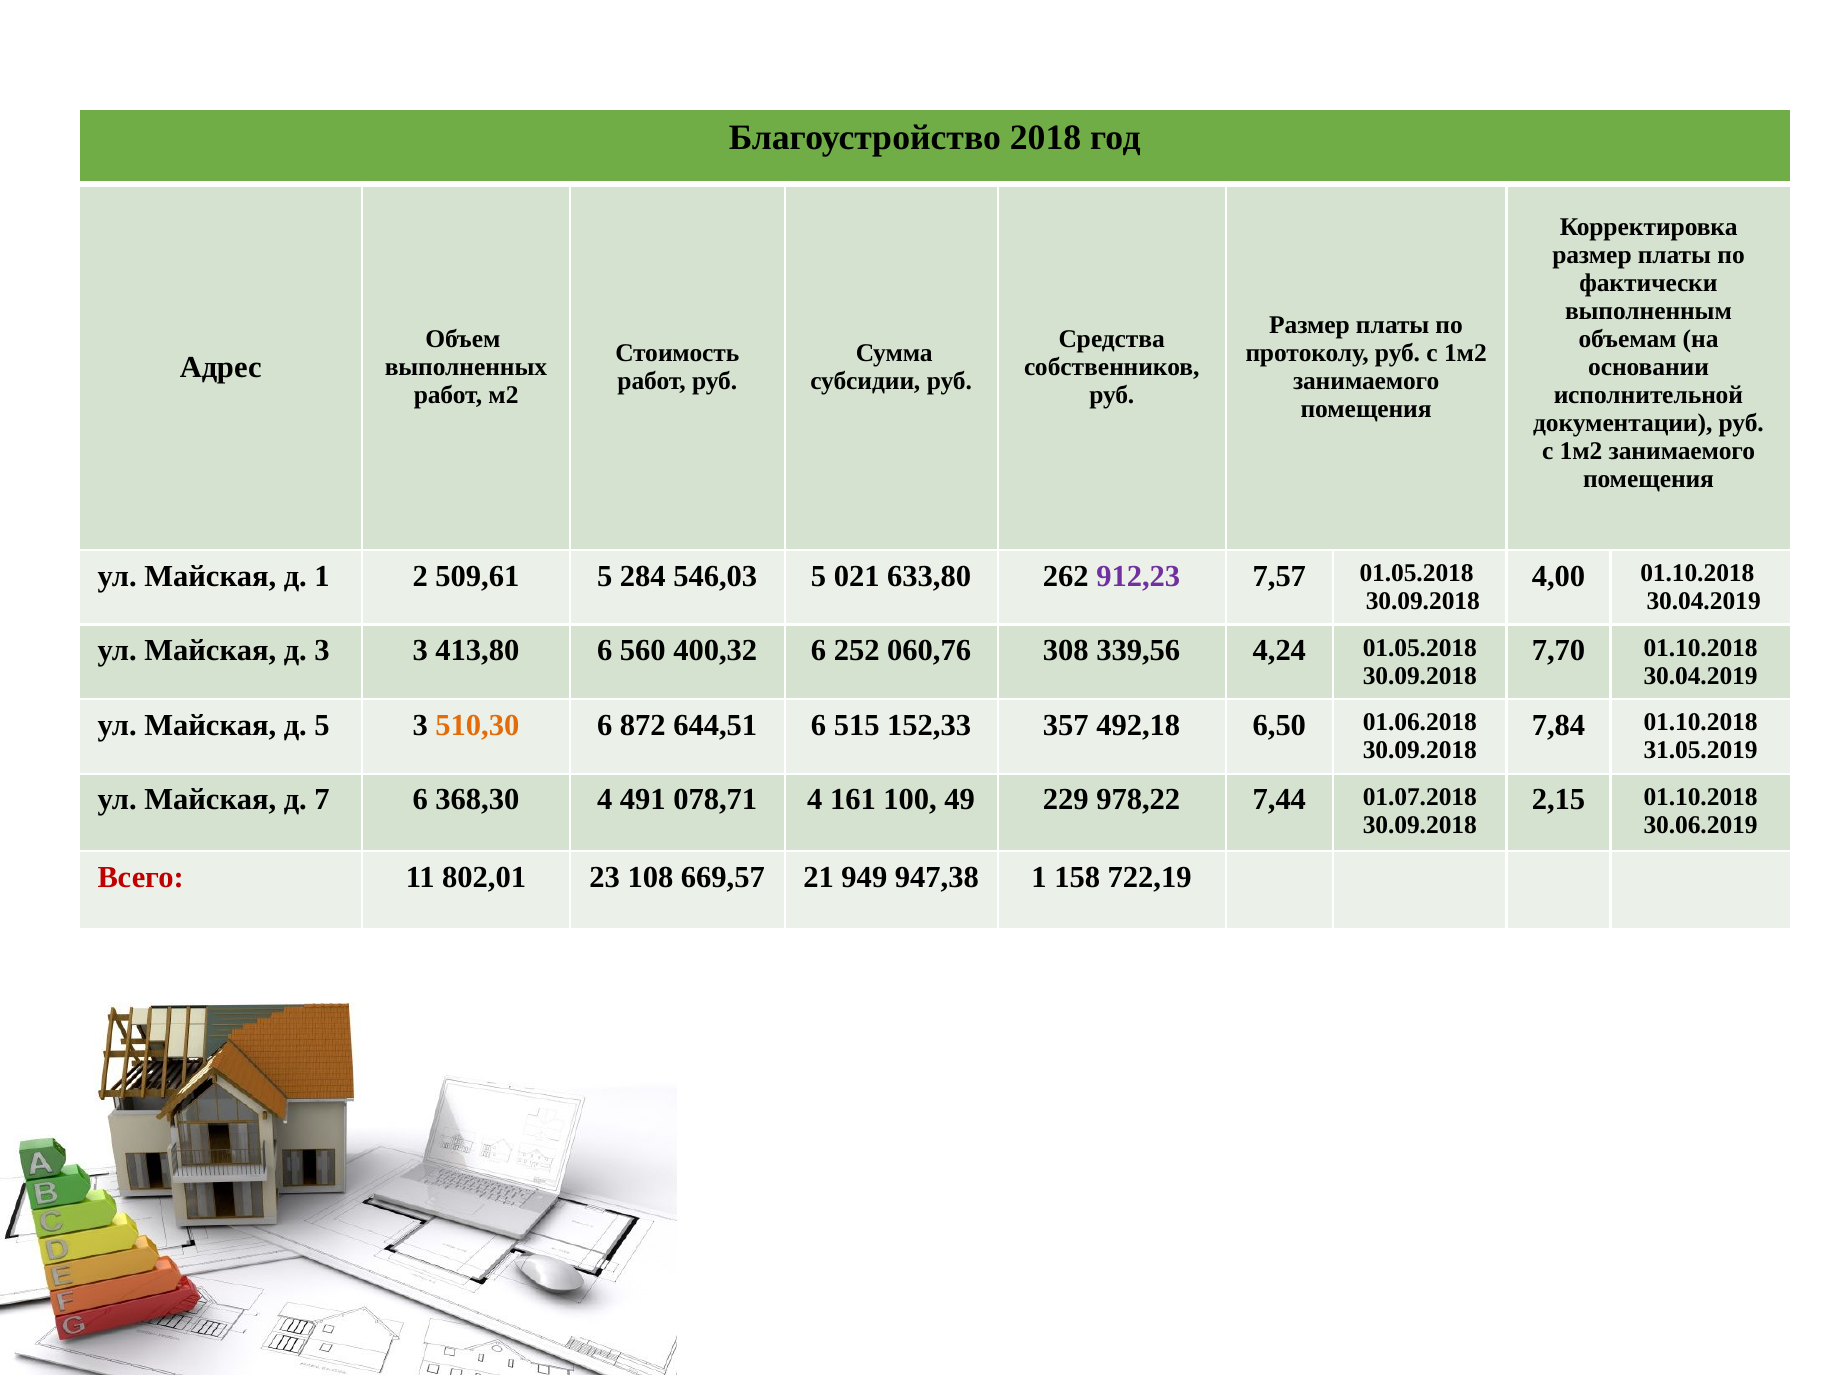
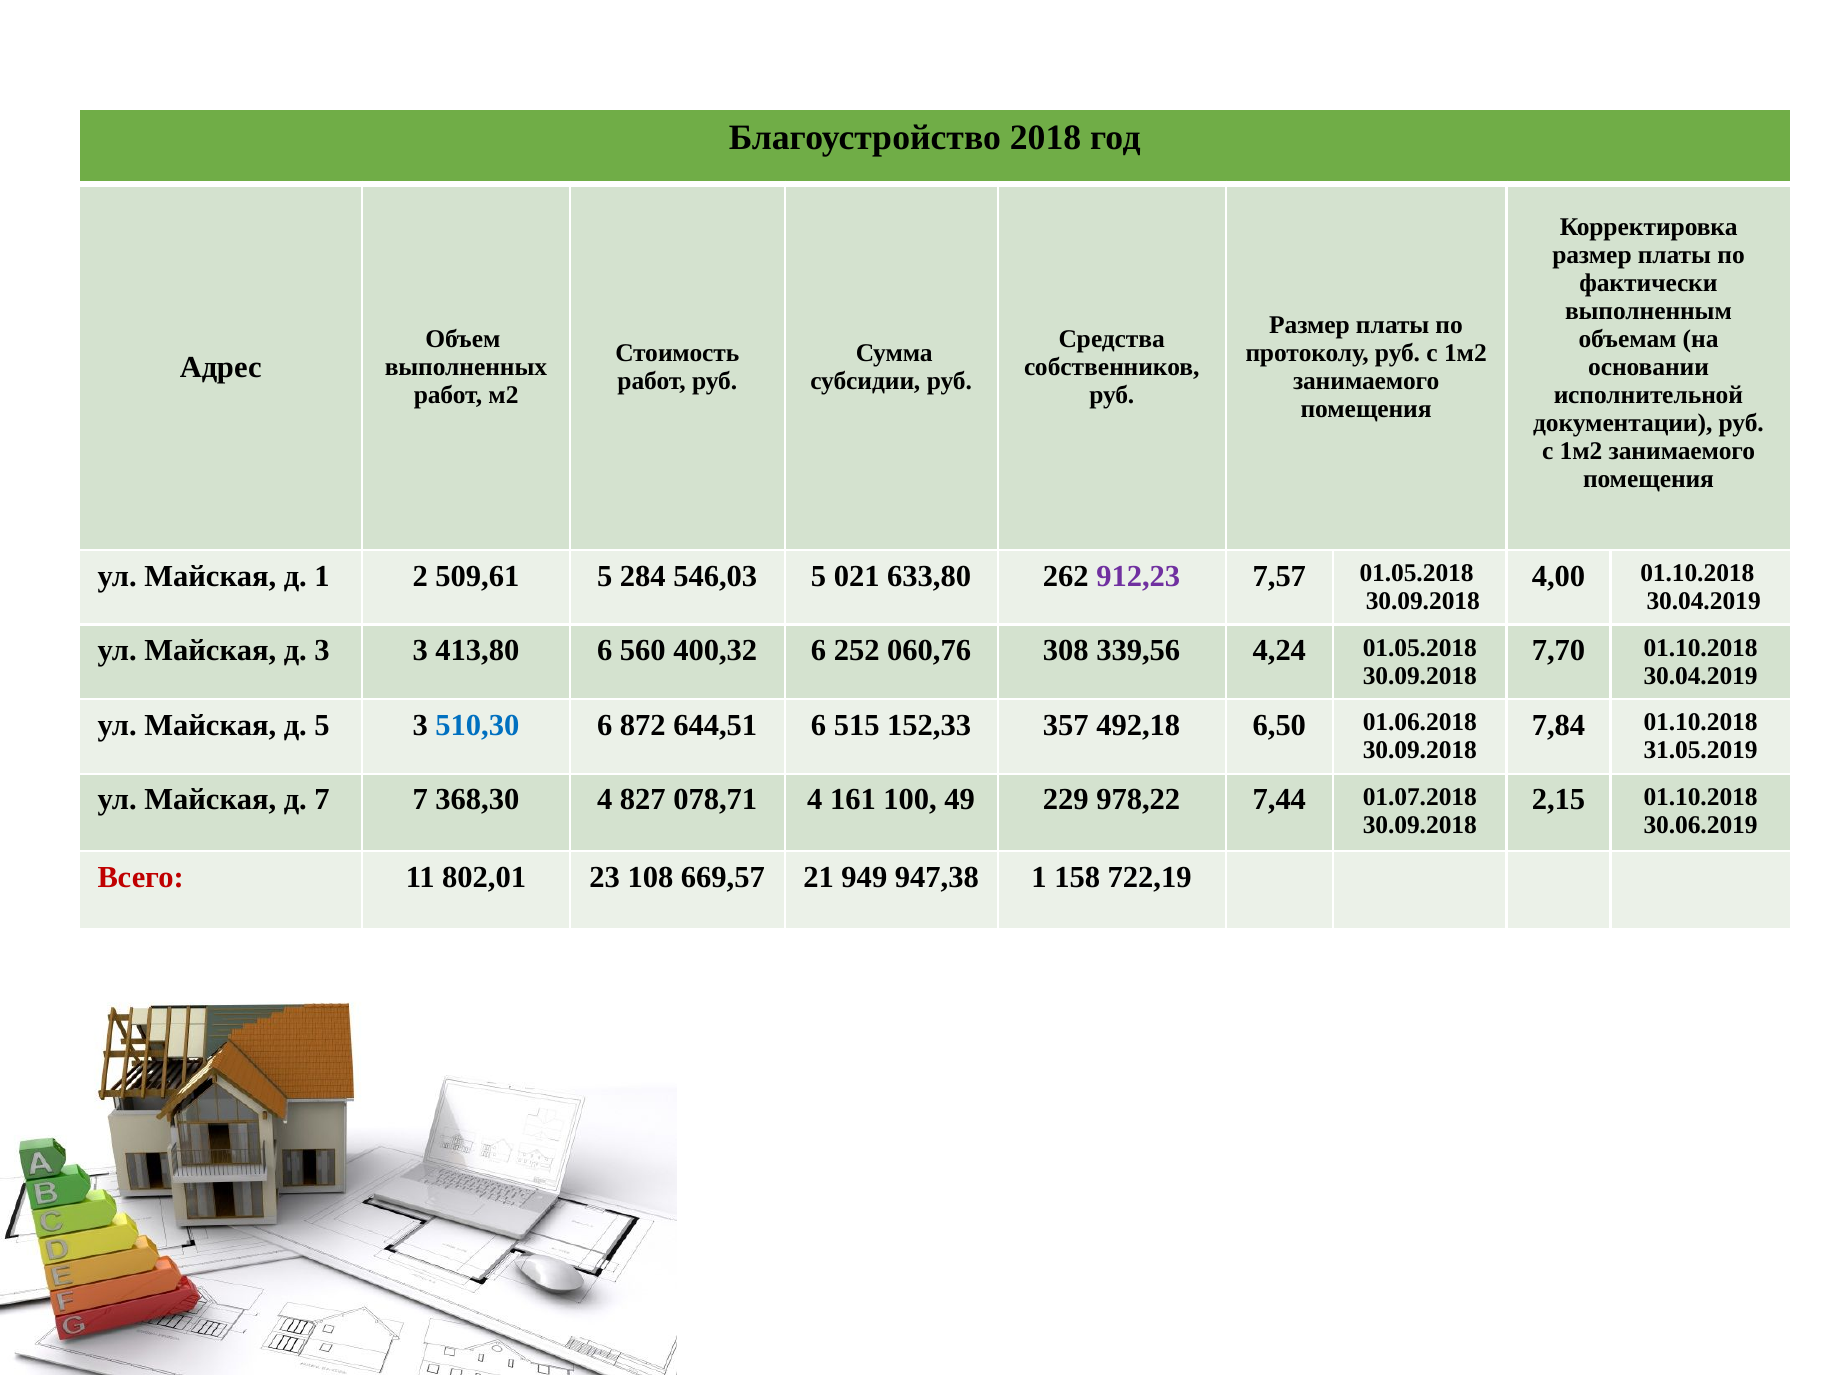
510,30 colour: orange -> blue
7 6: 6 -> 7
491: 491 -> 827
